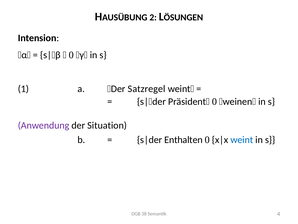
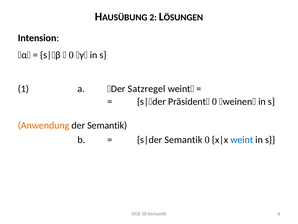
Anwendung colour: purple -> orange
der Situation: Situation -> Semantik
Enthalten at (184, 140): Enthalten -> Semantik
